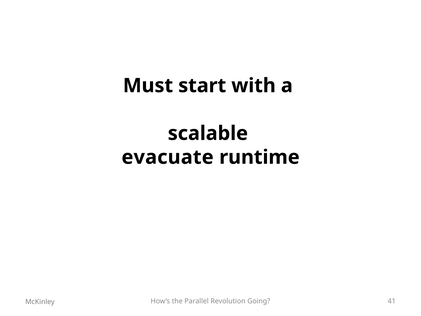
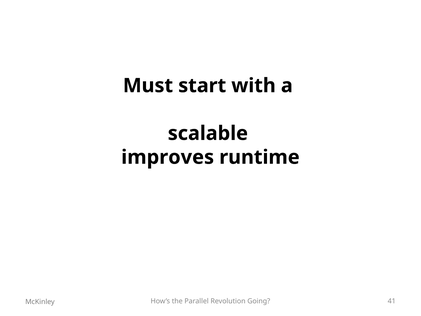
evacuate: evacuate -> improves
